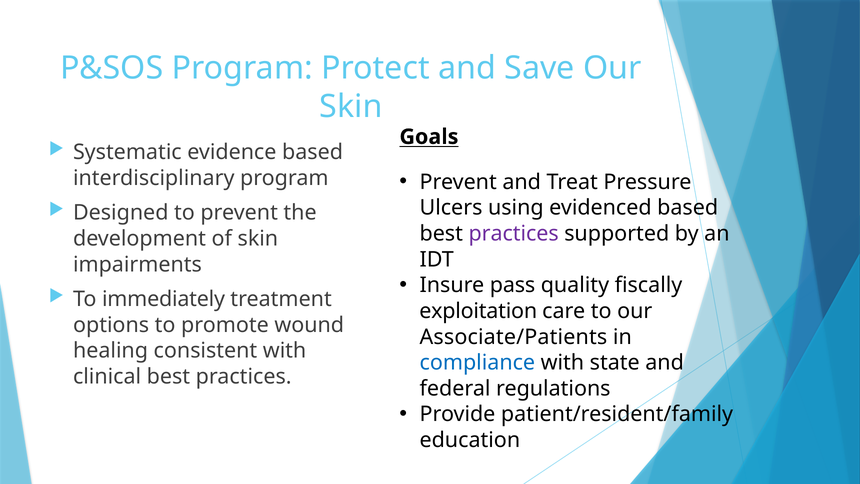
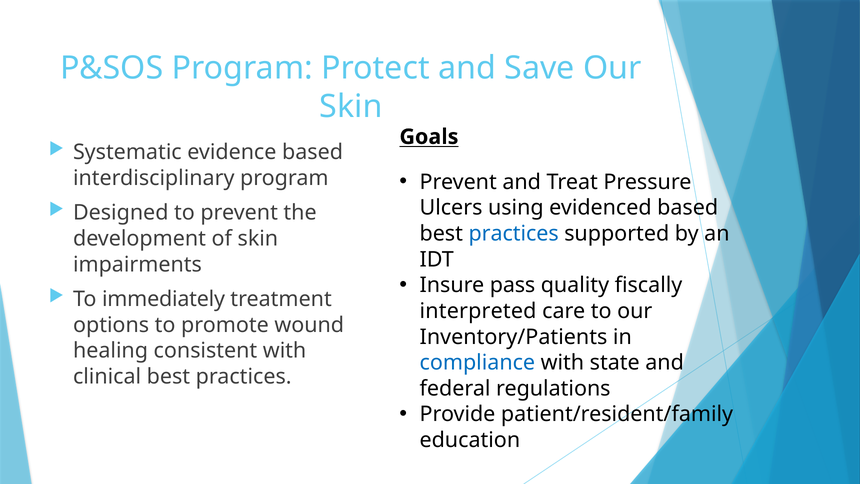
practices at (514, 234) colour: purple -> blue
exploitation: exploitation -> interpreted
Associate/Patients: Associate/Patients -> Inventory/Patients
